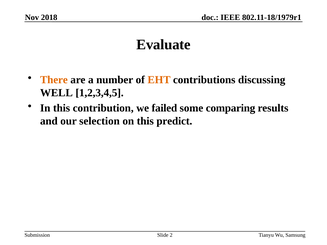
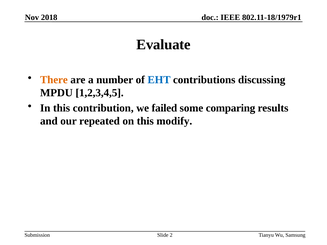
EHT colour: orange -> blue
WELL: WELL -> MPDU
selection: selection -> repeated
predict: predict -> modify
